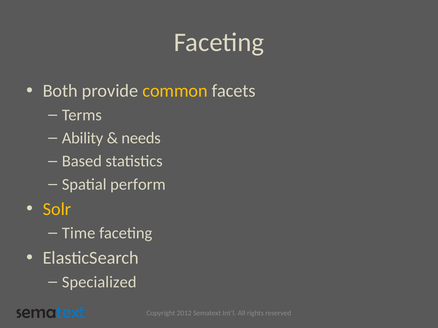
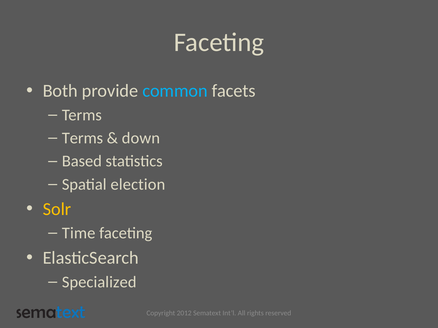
common colour: yellow -> light blue
Ability at (83, 138): Ability -> Terms
needs: needs -> down
perform: perform -> election
